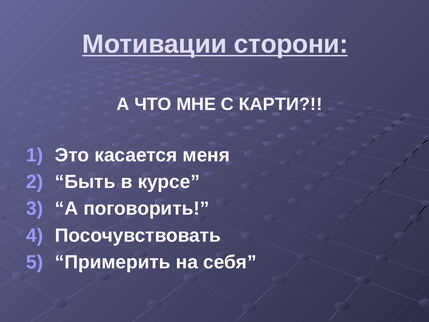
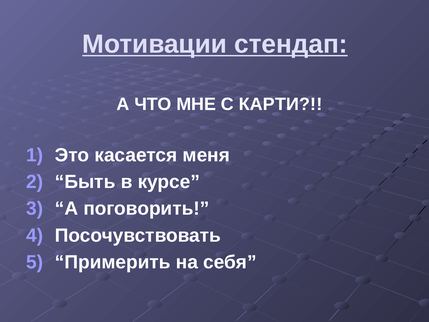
сторони: сторони -> стендап
